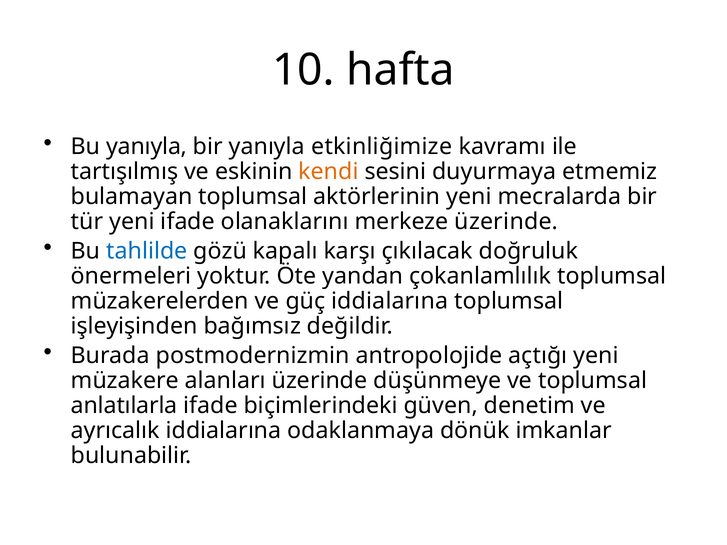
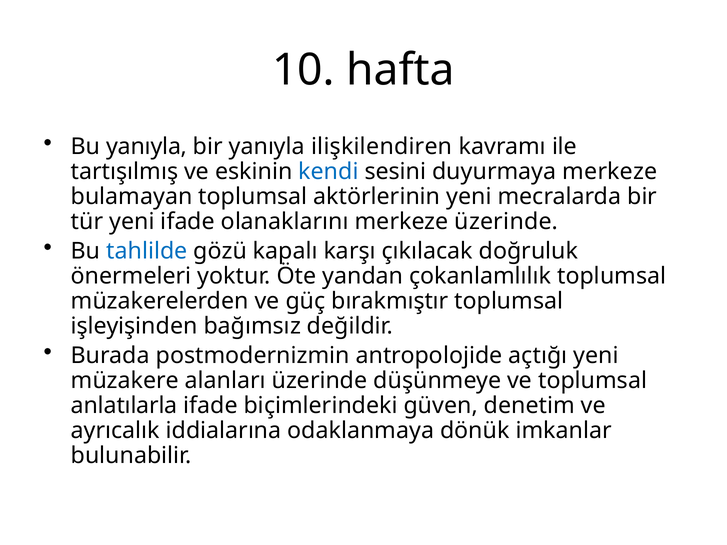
etkinliğimize: etkinliğimize -> ilişkilendiren
kendi colour: orange -> blue
duyurmaya etmemiz: etmemiz -> merkeze
güç iddialarına: iddialarına -> bırakmıştır
